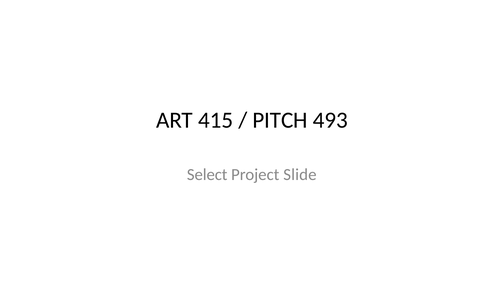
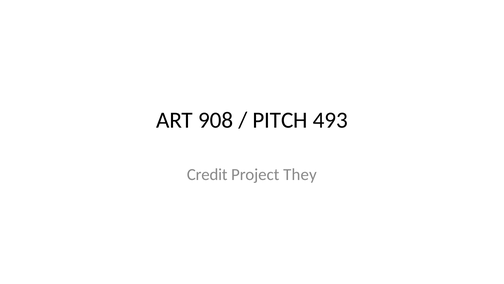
415: 415 -> 908
Select: Select -> Credit
Slide: Slide -> They
